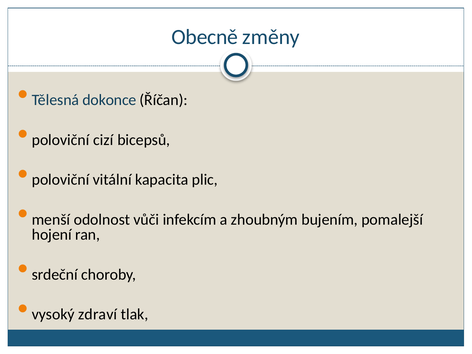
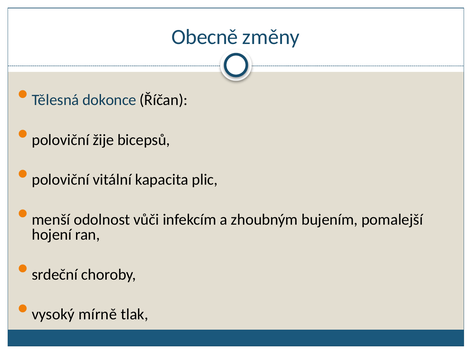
cizí: cizí -> žije
zdraví: zdraví -> mírně
